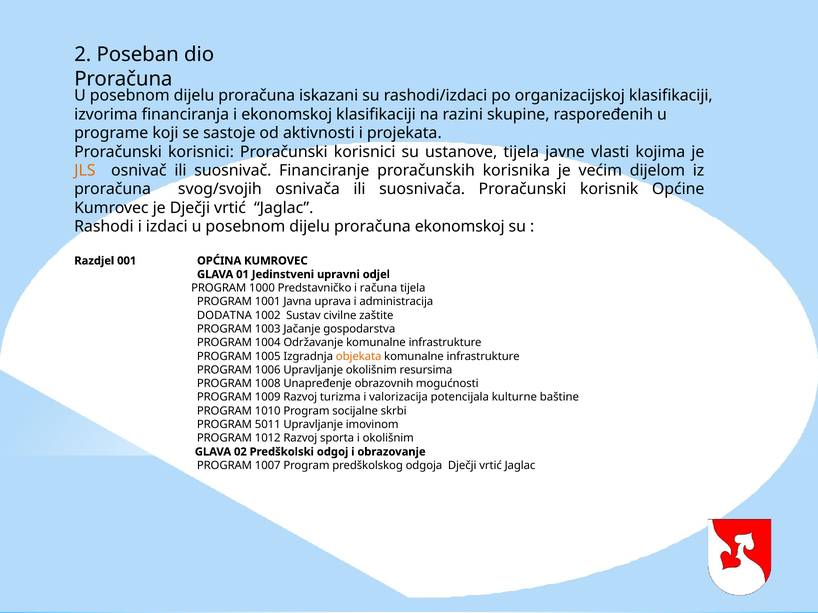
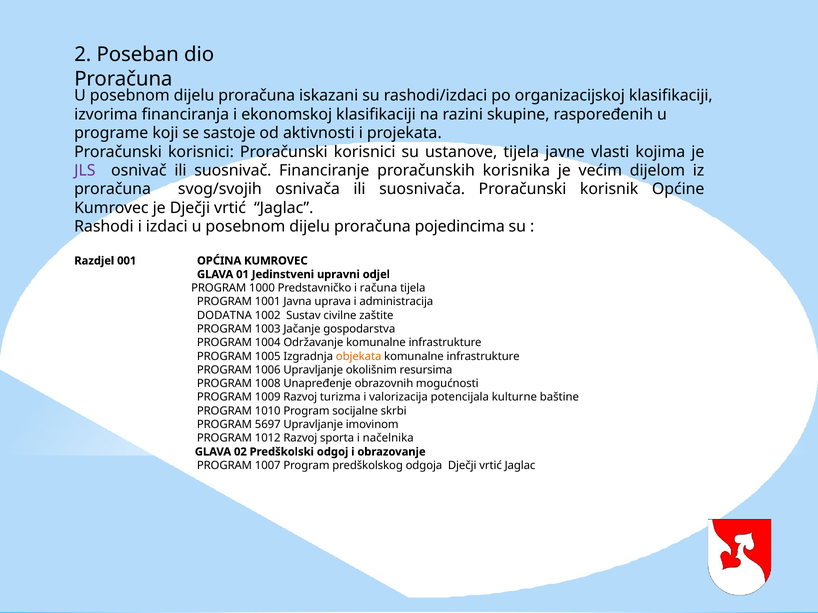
JLS colour: orange -> purple
proračuna ekonomskoj: ekonomskoj -> pojedincima
5011: 5011 -> 5697
i okolišnim: okolišnim -> načelnika
